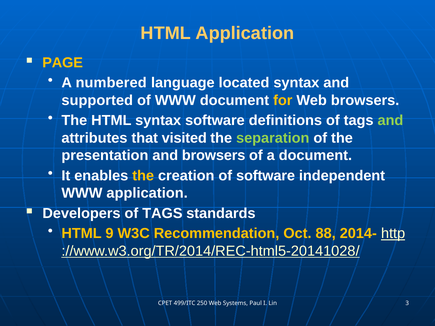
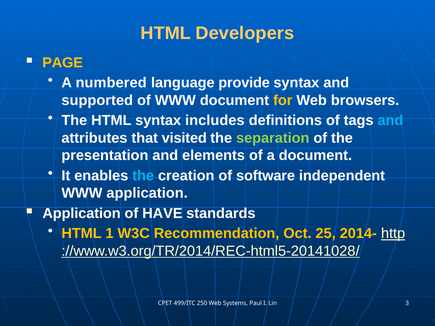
HTML Application: Application -> Developers
located: located -> provide
syntax software: software -> includes
and at (390, 121) colour: light green -> light blue
and browsers: browsers -> elements
the at (143, 176) colour: yellow -> light blue
Developers at (81, 213): Developers -> Application
TAGS at (162, 213): TAGS -> HAVE
9: 9 -> 1
88: 88 -> 25
